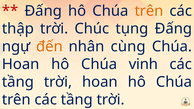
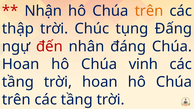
Đấng at (43, 11): Đấng -> Nhận
đến colour: orange -> red
cùng: cùng -> đáng
